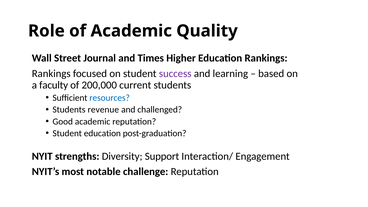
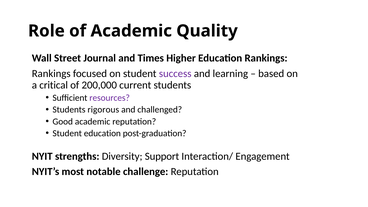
faculty: faculty -> critical
resources colour: blue -> purple
revenue: revenue -> rigorous
